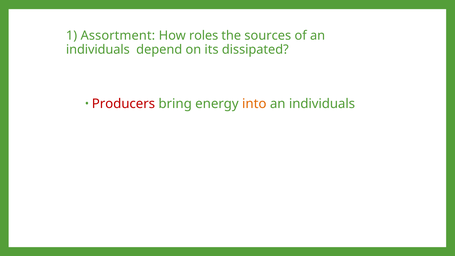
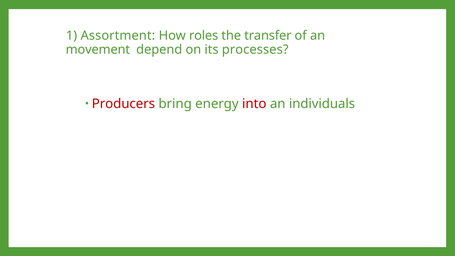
sources: sources -> transfer
individuals at (98, 50): individuals -> movement
dissipated: dissipated -> processes
into colour: orange -> red
